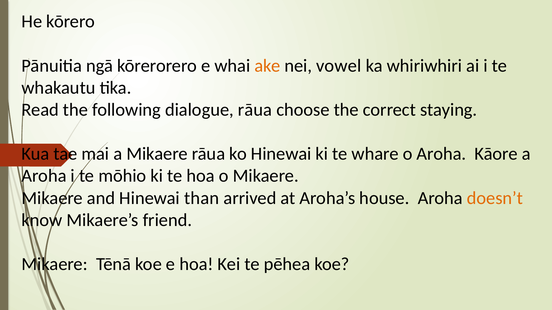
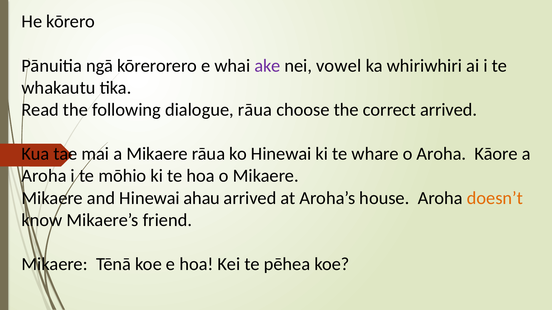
ake colour: orange -> purple
correct staying: staying -> arrived
than: than -> ahau
